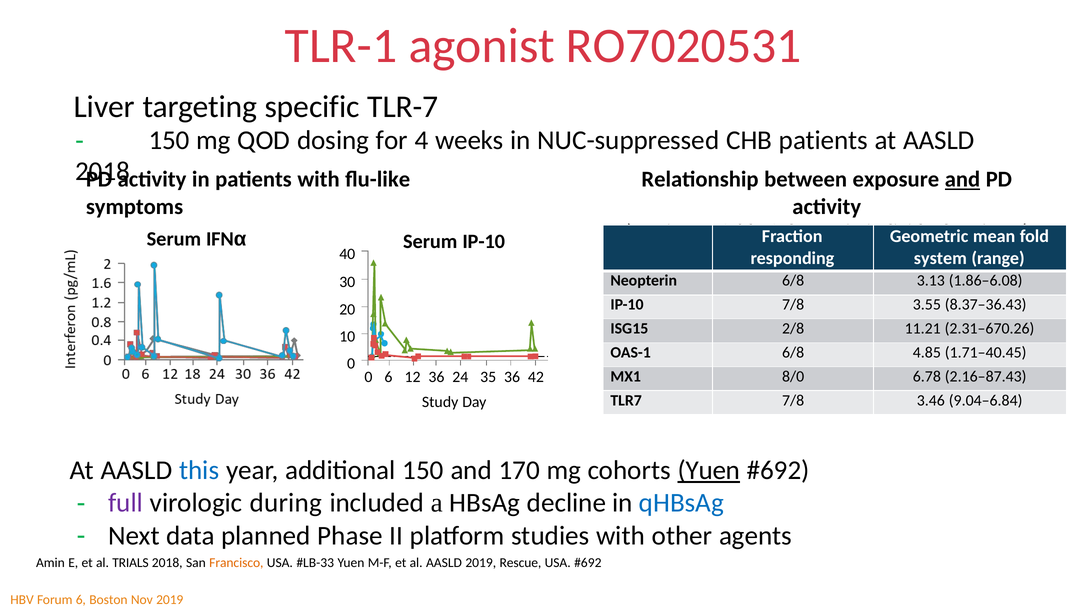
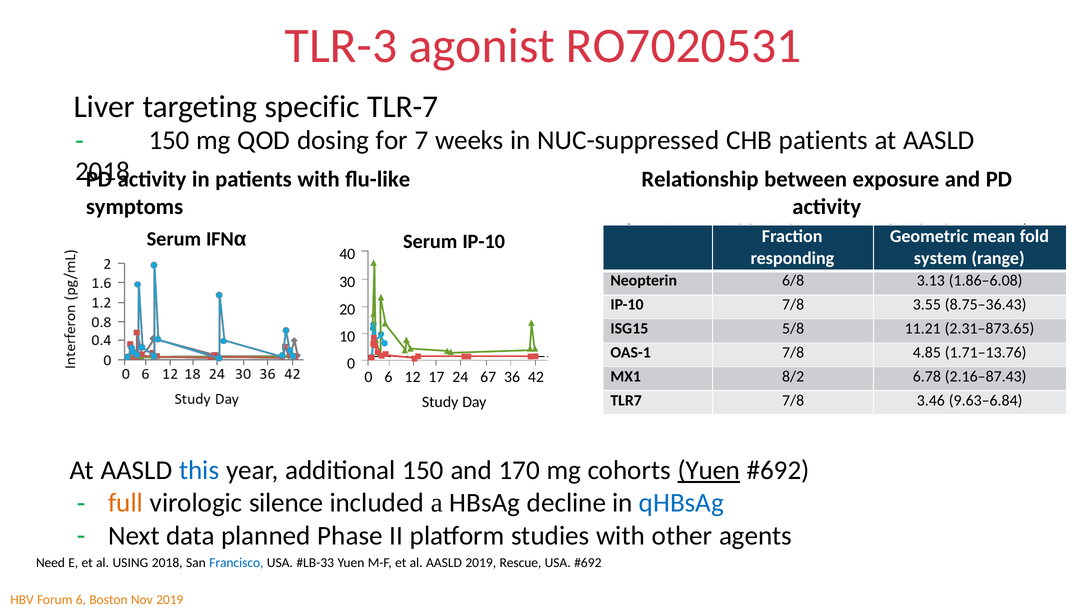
TLR-1: TLR-1 -> TLR-3
4: 4 -> 7
and at (963, 180) underline: present -> none
8.37–36.43: 8.37–36.43 -> 8.75–36.43
2/8: 2/8 -> 5/8
2.31–670.26: 2.31–670.26 -> 2.31–873.65
OAS-1 6/8: 6/8 -> 7/8
1.71–40.45: 1.71–40.45 -> 1.71–13.76
8/0: 8/0 -> 8/2
12 36: 36 -> 17
35: 35 -> 67
9.04–6.84: 9.04–6.84 -> 9.63–6.84
full colour: purple -> orange
during: during -> silence
Amin: Amin -> Need
TRIALS: TRIALS -> USING
Francisco colour: orange -> blue
